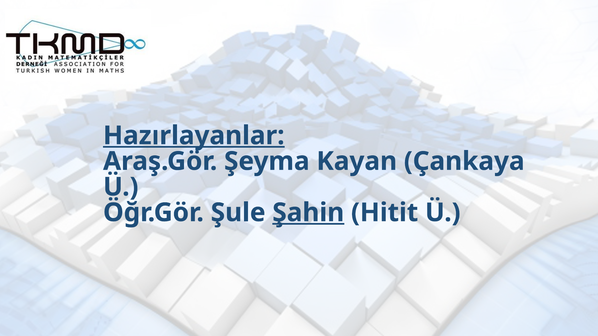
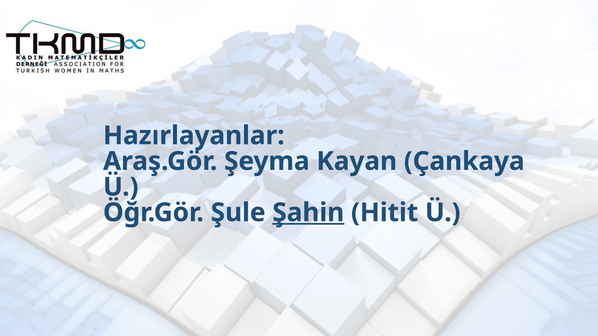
Hazırlayanlar underline: present -> none
